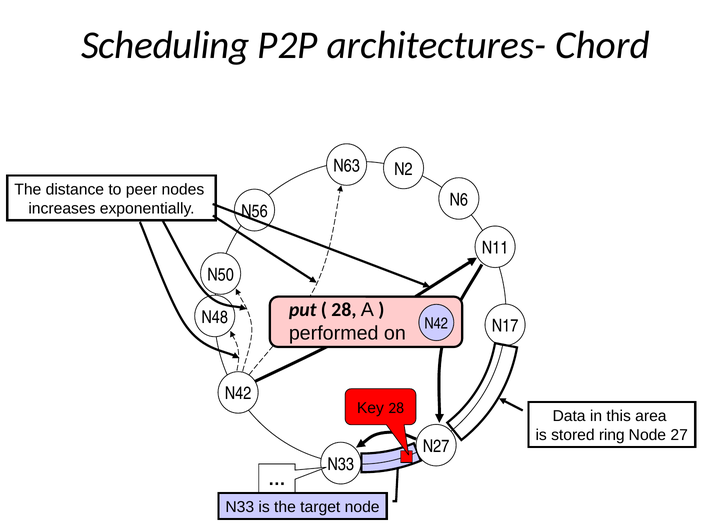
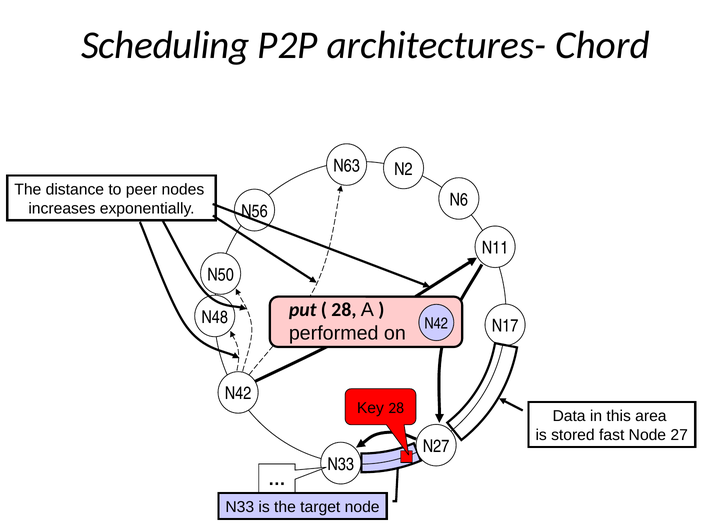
ring: ring -> fast
